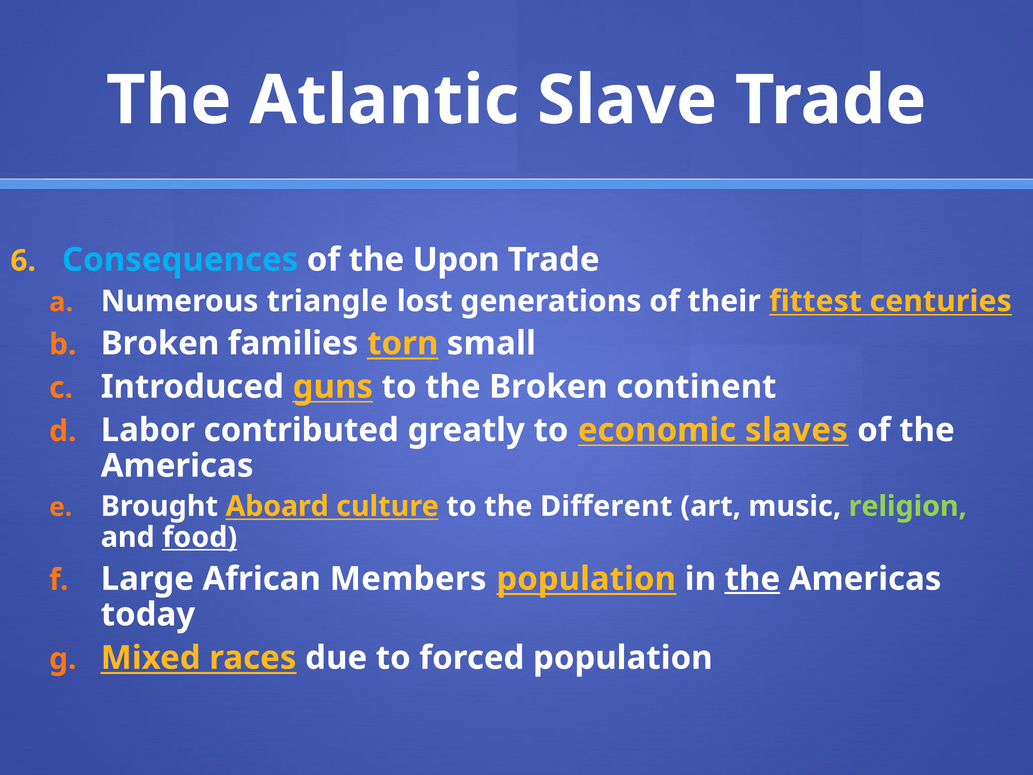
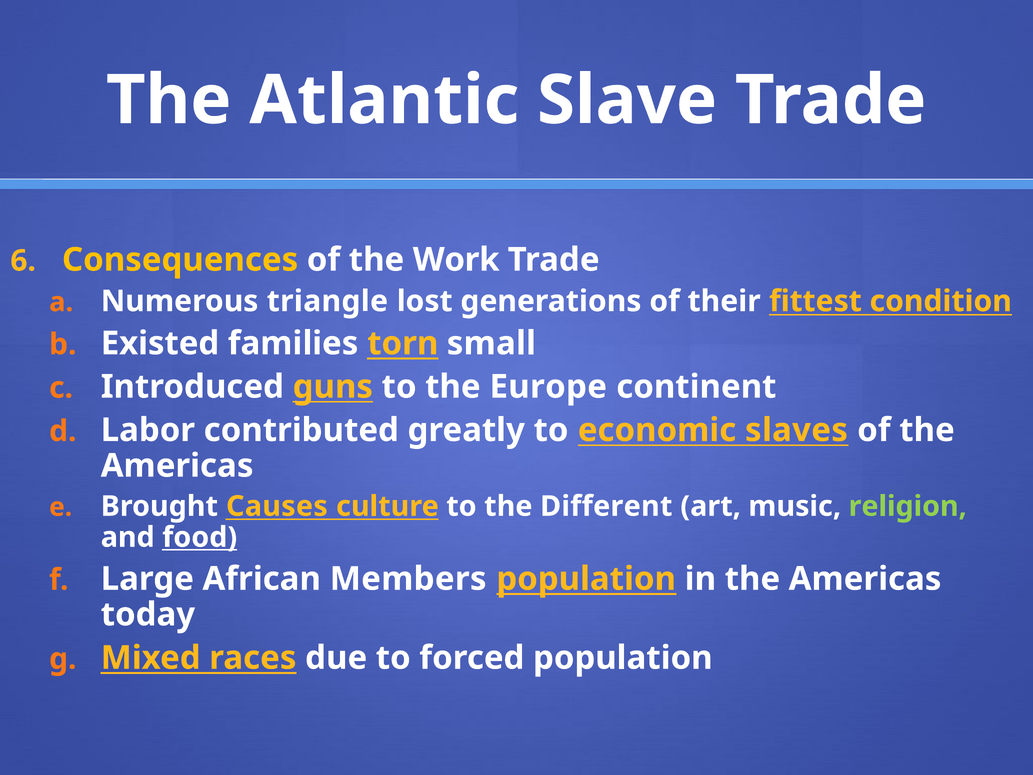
Consequences colour: light blue -> yellow
Upon: Upon -> Work
centuries: centuries -> condition
Broken at (160, 343): Broken -> Existed
the Broken: Broken -> Europe
Aboard: Aboard -> Causes
the at (752, 579) underline: present -> none
